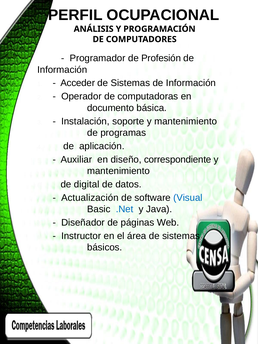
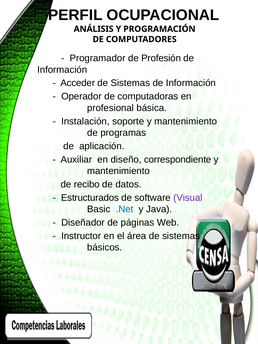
documento: documento -> profesional
digital: digital -> recibo
Actualización: Actualización -> Estructurados
Visual colour: blue -> purple
